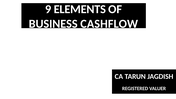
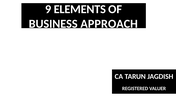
CASHFLOW: CASHFLOW -> APPROACH
